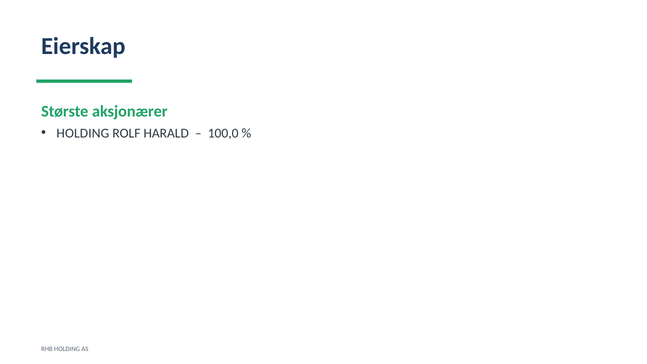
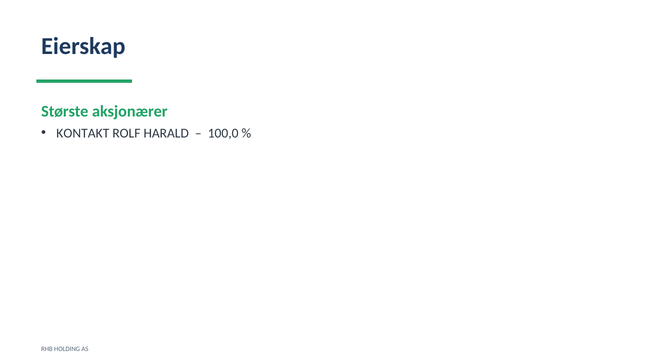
HOLDING at (83, 133): HOLDING -> KONTAKT
